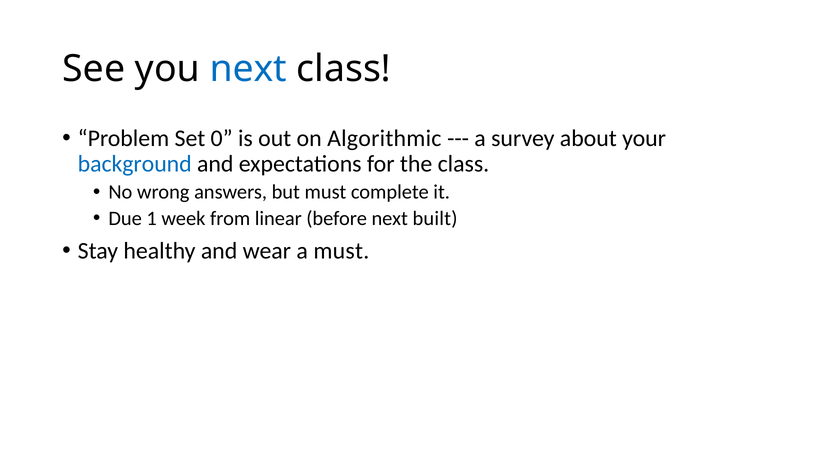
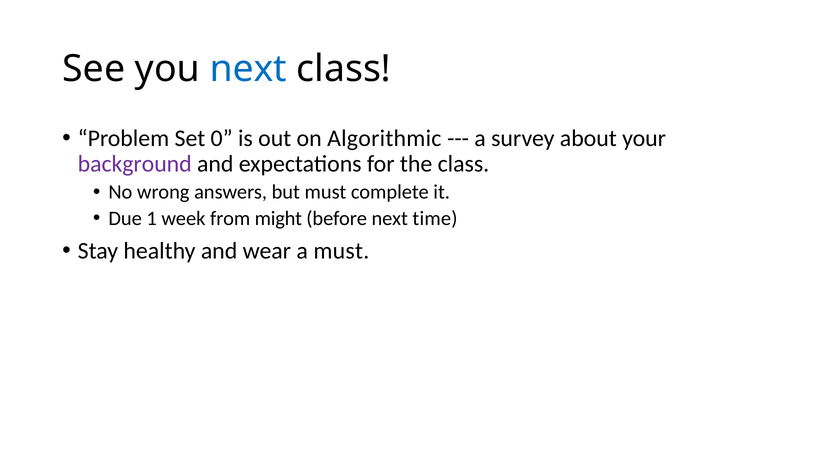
background colour: blue -> purple
linear: linear -> might
built: built -> time
